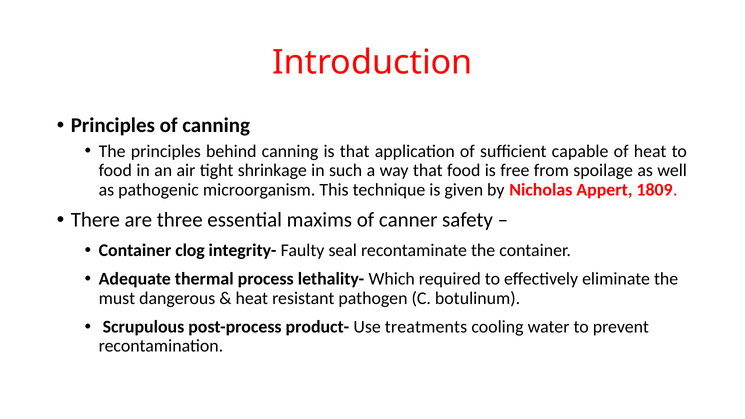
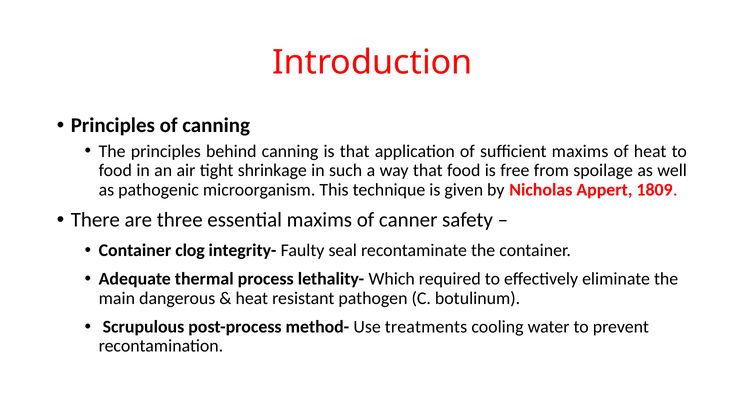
sufficient capable: capable -> maxims
must: must -> main
product-: product- -> method-
